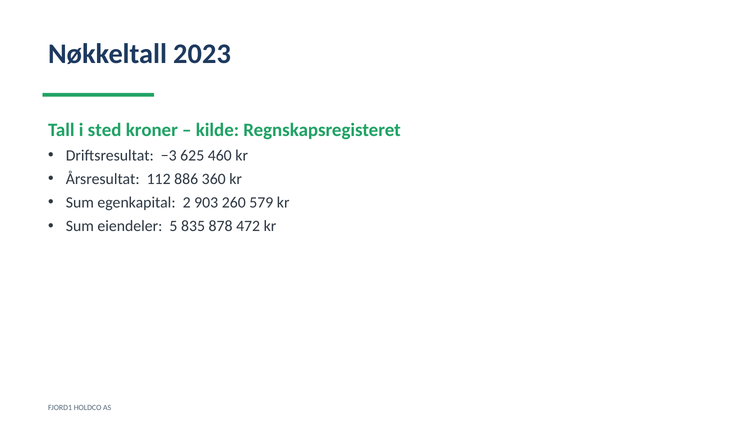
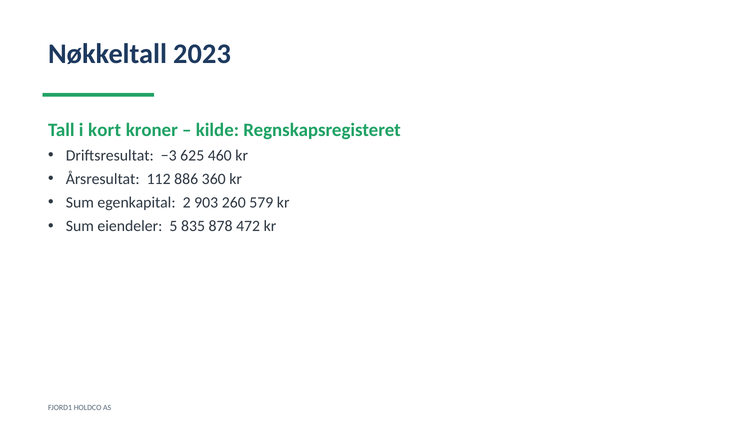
sted: sted -> kort
